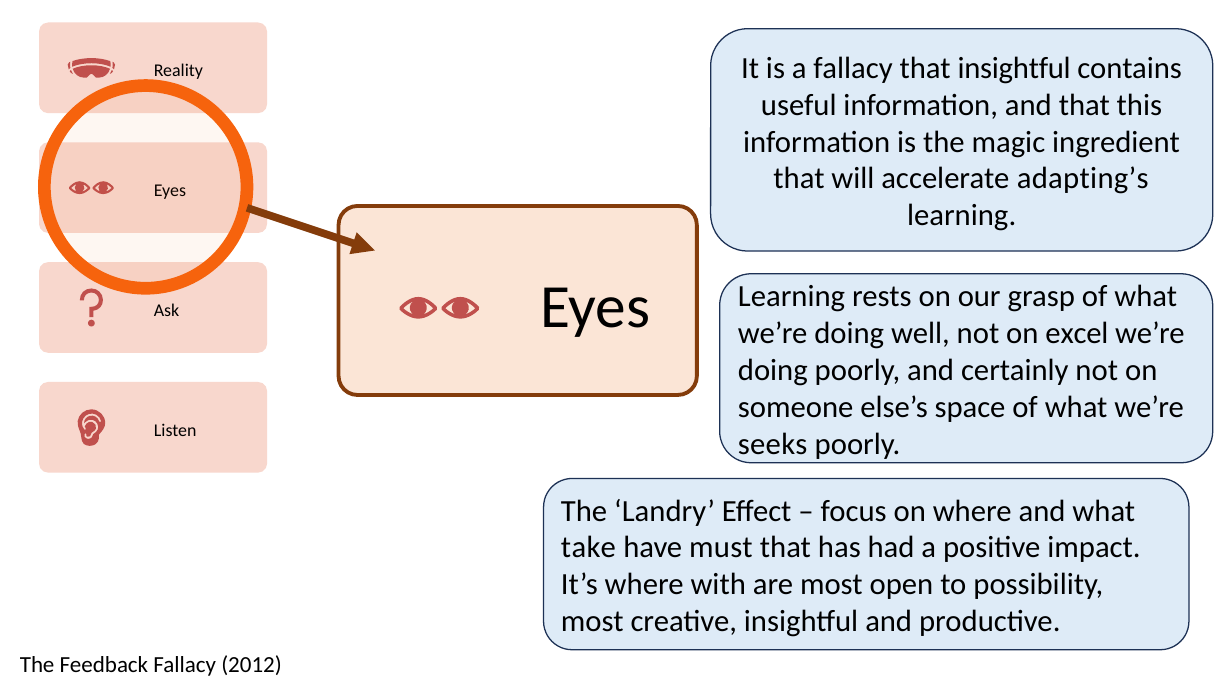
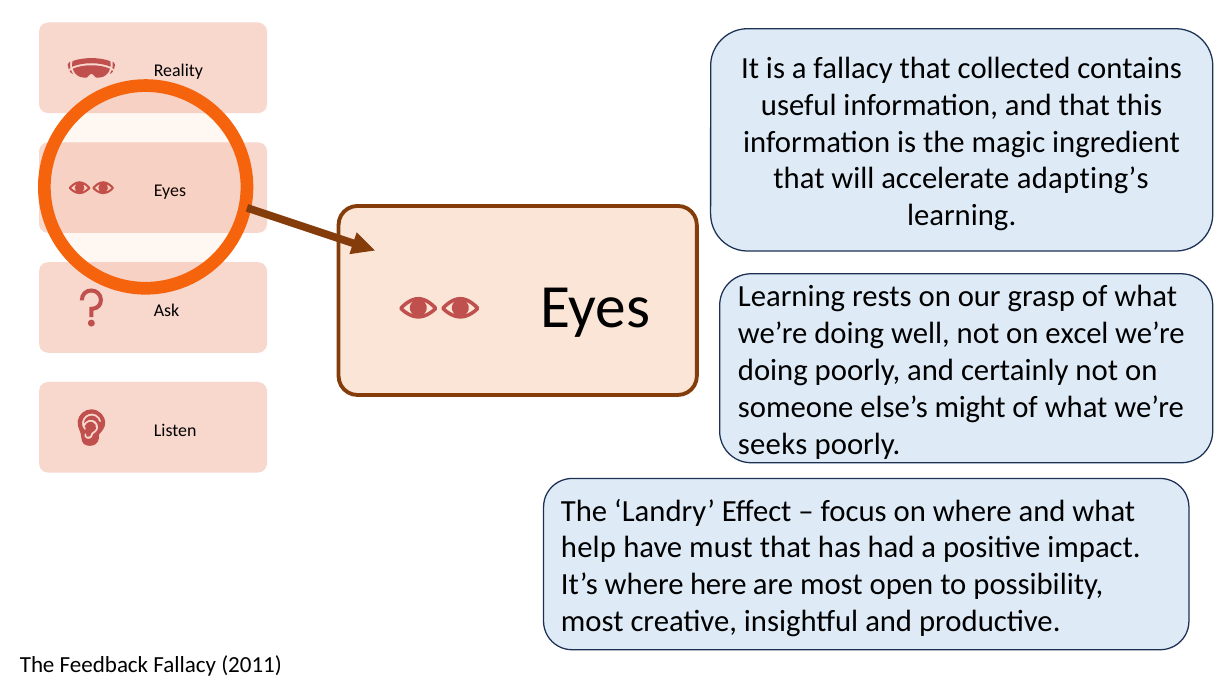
that insightful: insightful -> collected
space: space -> might
take: take -> help
with: with -> here
2012: 2012 -> 2011
